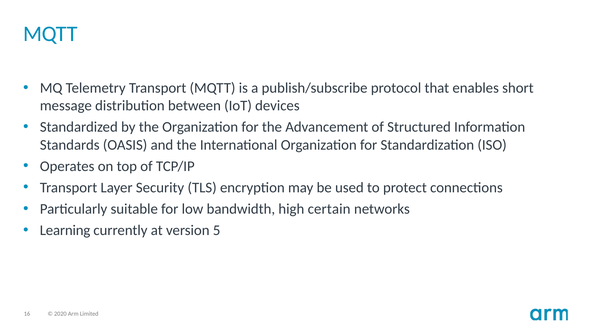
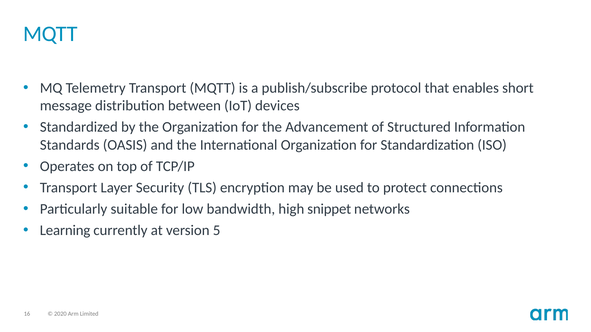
certain: certain -> snippet
